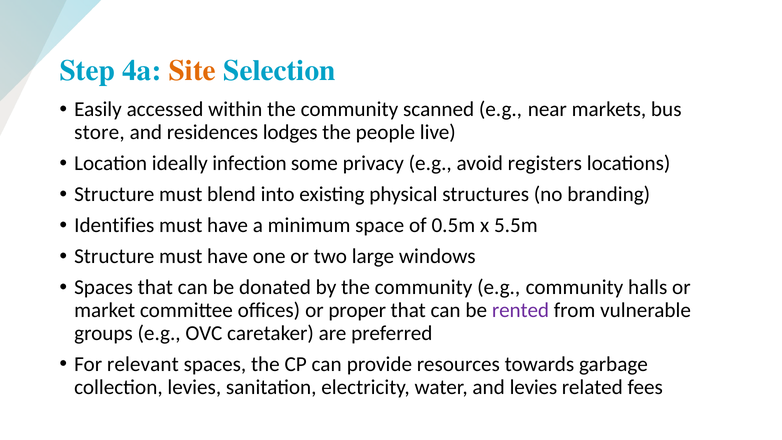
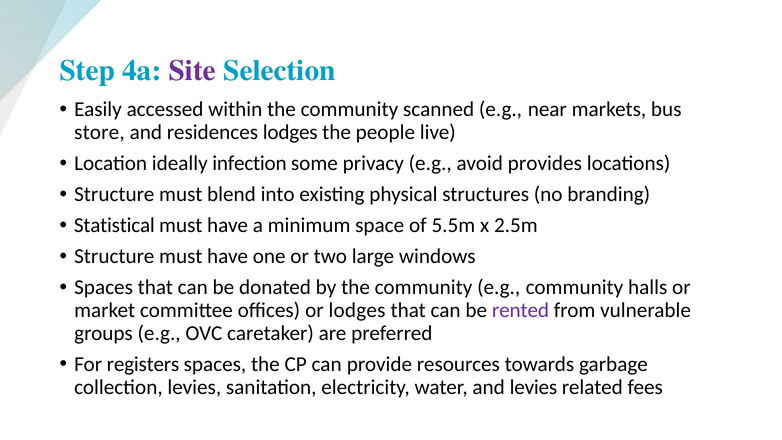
Site colour: orange -> purple
registers: registers -> provides
Identifies: Identifies -> Statistical
0.5m: 0.5m -> 5.5m
5.5m: 5.5m -> 2.5m
or proper: proper -> lodges
relevant: relevant -> registers
